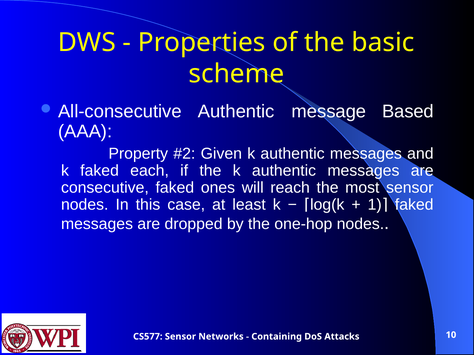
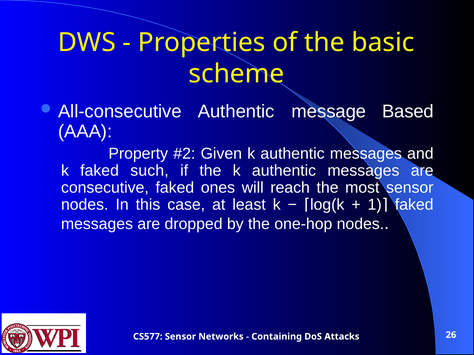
each: each -> such
10: 10 -> 26
